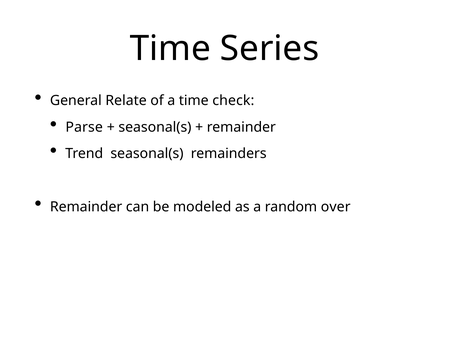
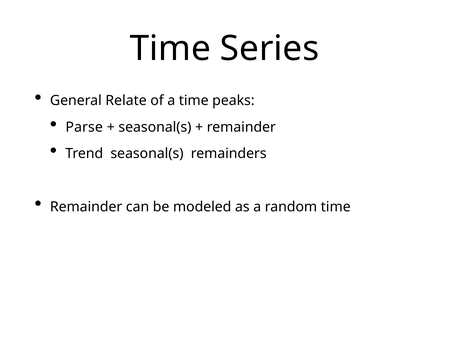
check: check -> peaks
random over: over -> time
